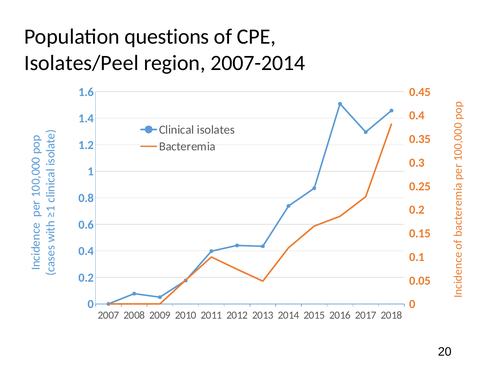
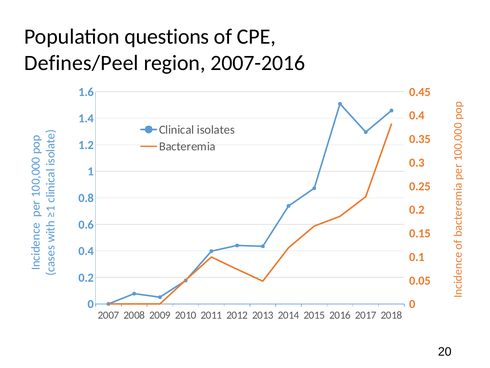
Isolates/Peel: Isolates/Peel -> Defines/Peel
2007-2014: 2007-2014 -> 2007-2016
